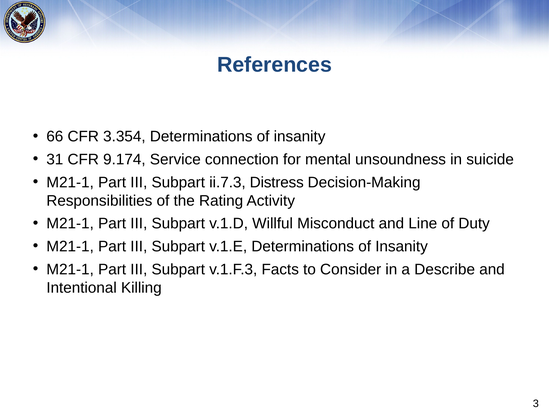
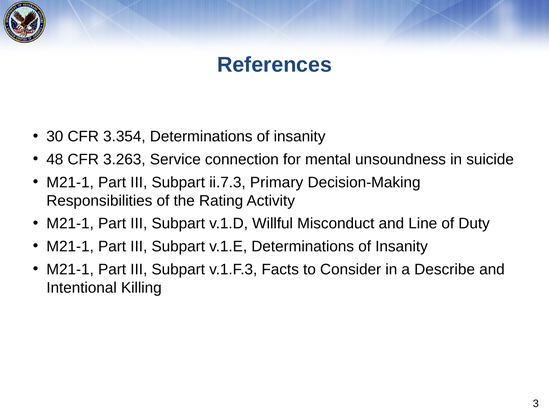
66: 66 -> 30
31: 31 -> 48
9.174: 9.174 -> 3.263
Distress: Distress -> Primary
